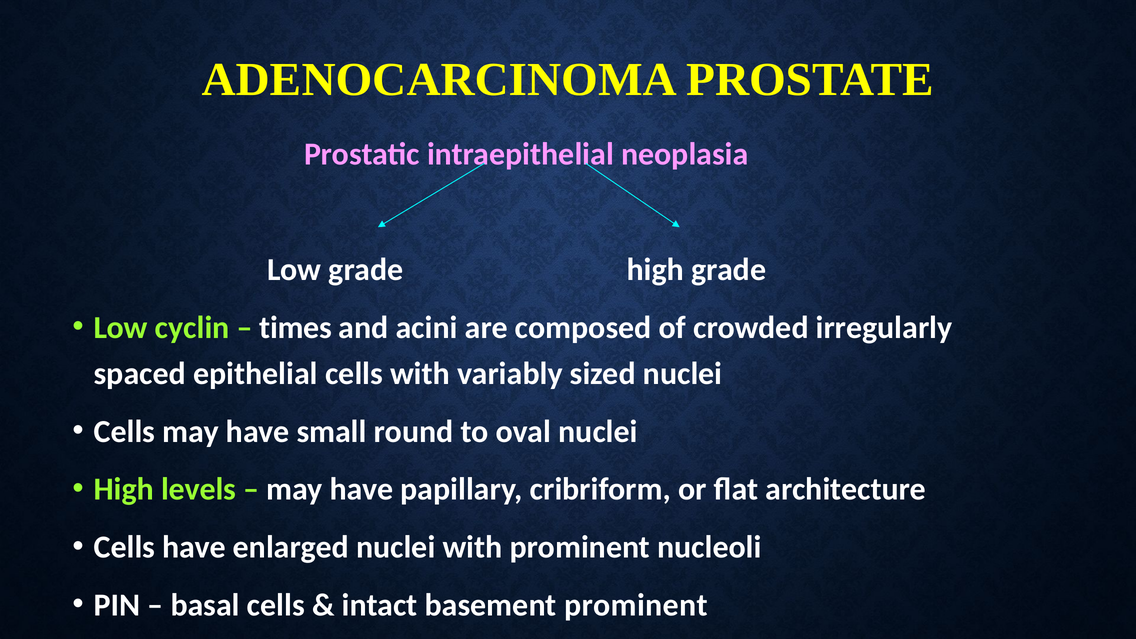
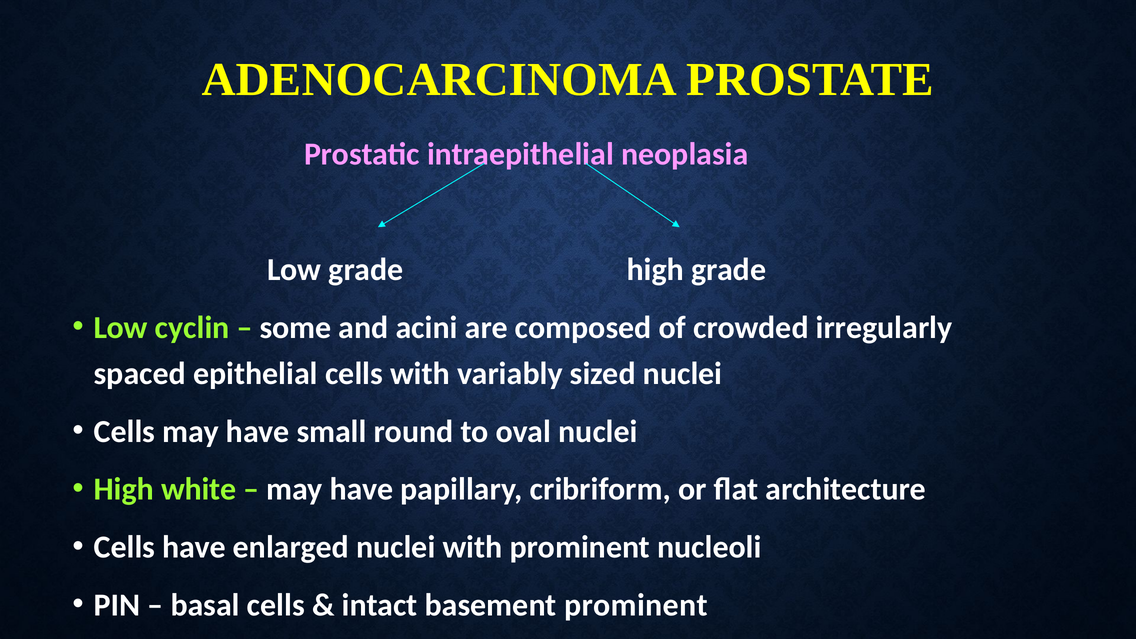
times: times -> some
levels: levels -> white
